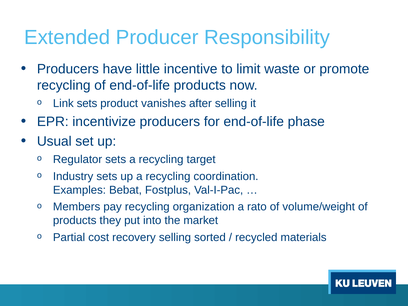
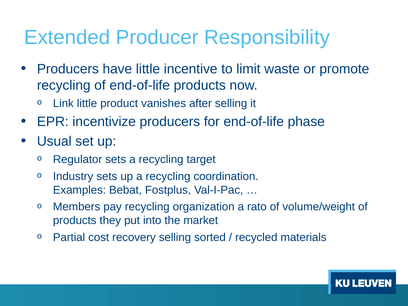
Link sets: sets -> little
